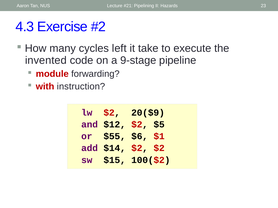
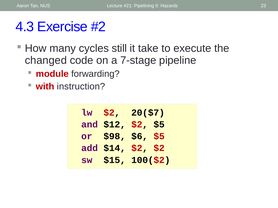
left: left -> still
invented: invented -> changed
9-stage: 9-stage -> 7-stage
20($9: 20($9 -> 20($7
$55: $55 -> $98
$6 $1: $1 -> $5
